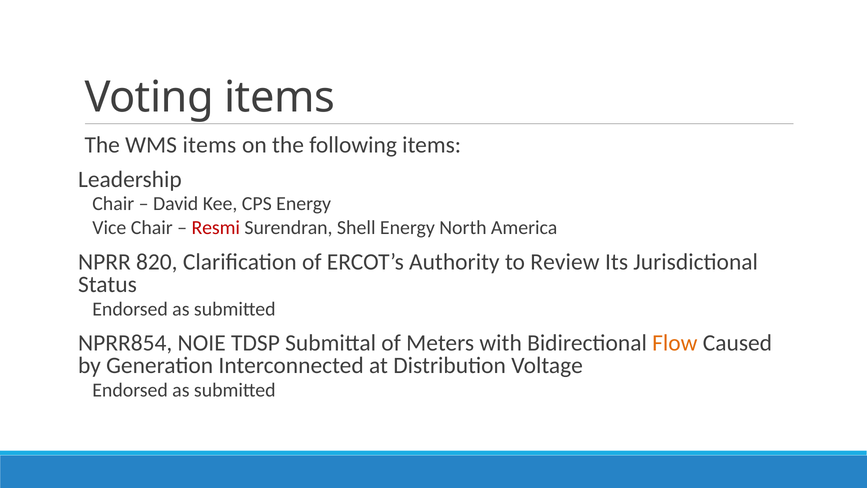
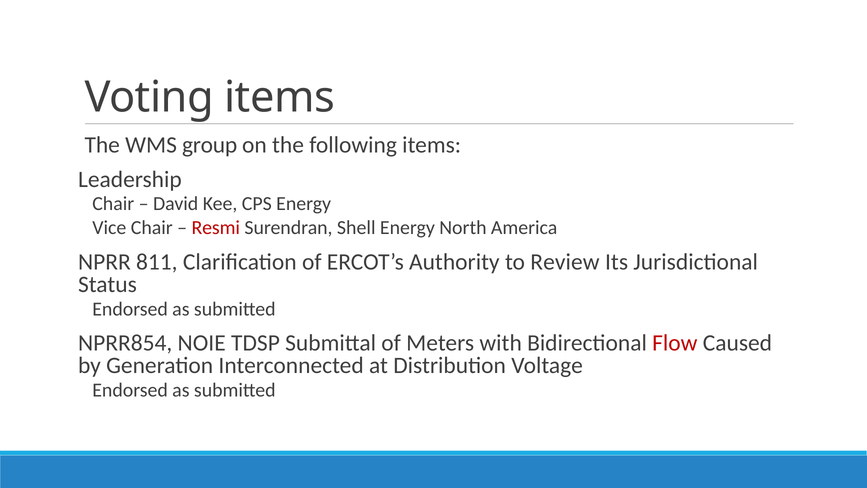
WMS items: items -> group
820: 820 -> 811
Flow colour: orange -> red
